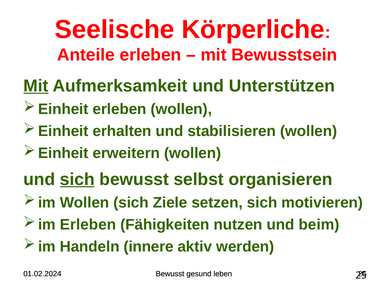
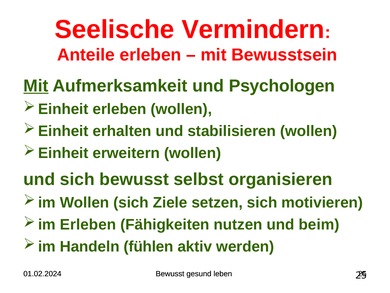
Körperliche: Körperliche -> Vermindern
Unterstützen: Unterstützen -> Psychologen
sich at (77, 179) underline: present -> none
innere: innere -> fühlen
